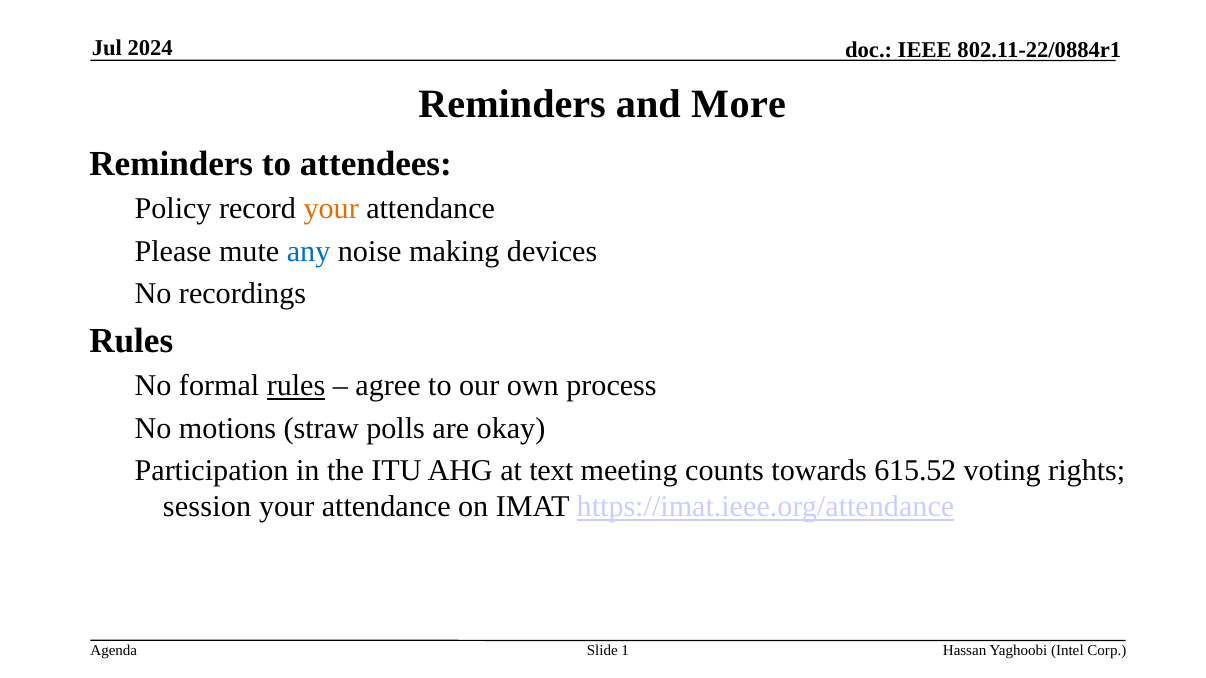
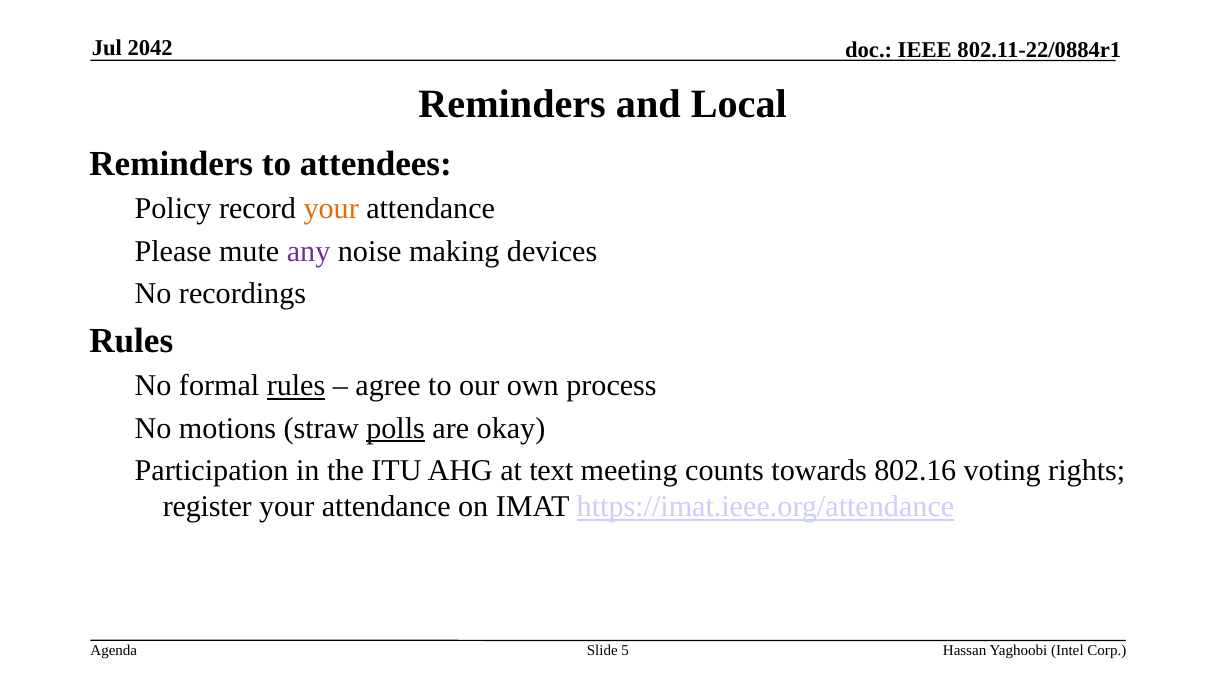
2024: 2024 -> 2042
More: More -> Local
any colour: blue -> purple
polls underline: none -> present
615.52: 615.52 -> 802.16
session: session -> register
1: 1 -> 5
